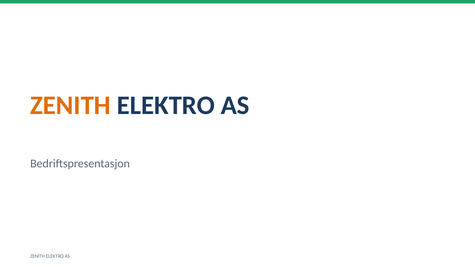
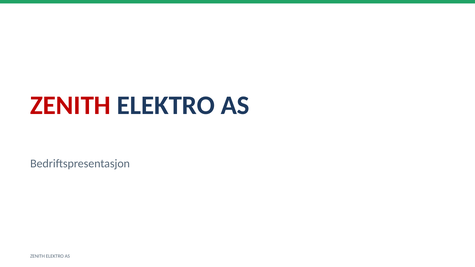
ZENITH at (70, 105) colour: orange -> red
